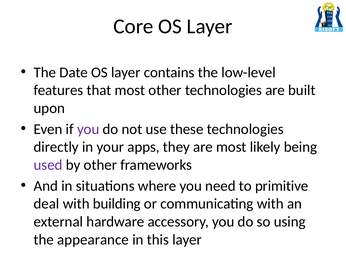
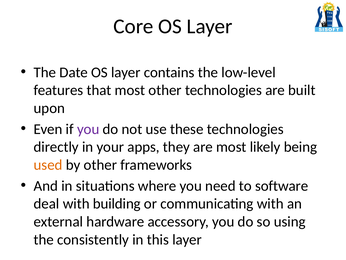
used colour: purple -> orange
primitive: primitive -> software
appearance: appearance -> consistently
